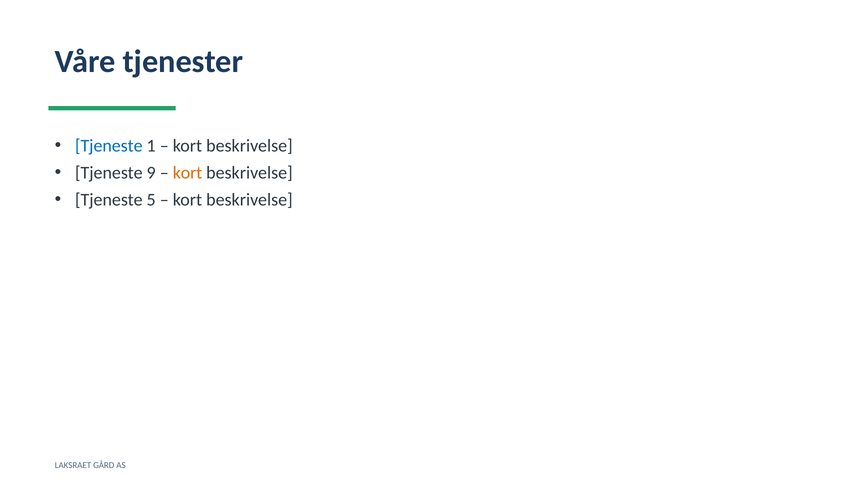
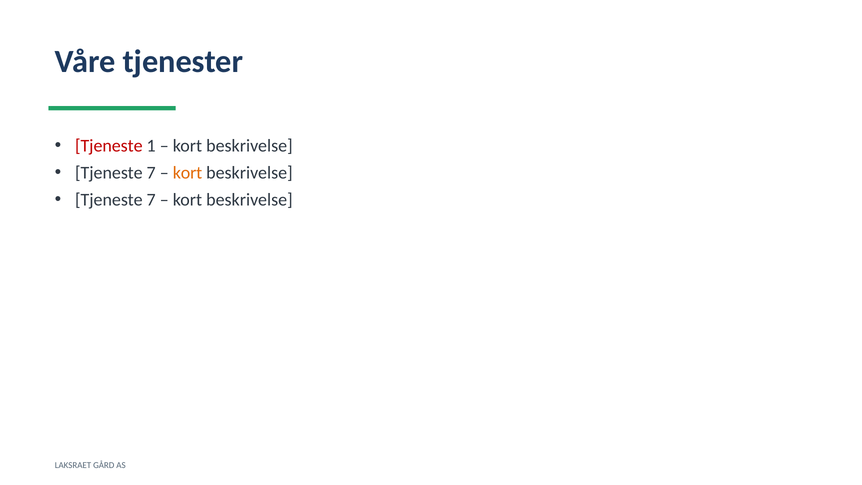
Tjeneste at (109, 146) colour: blue -> red
9 at (151, 173): 9 -> 7
5 at (151, 200): 5 -> 7
